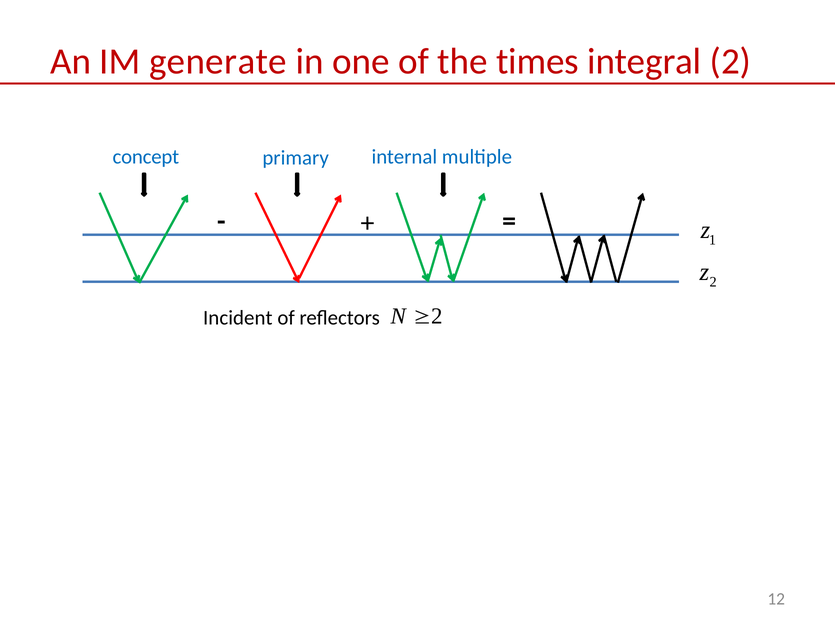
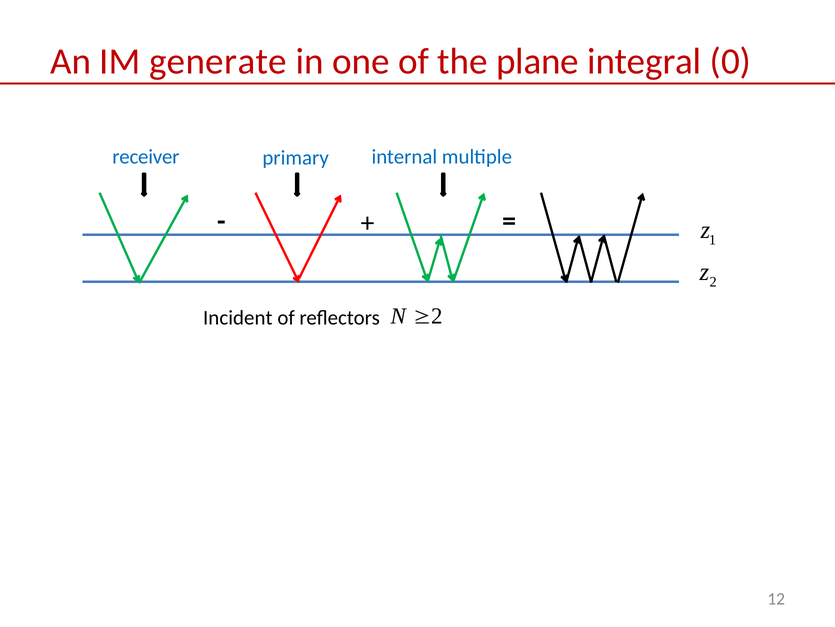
times: times -> plane
integral 2: 2 -> 0
concept: concept -> receiver
